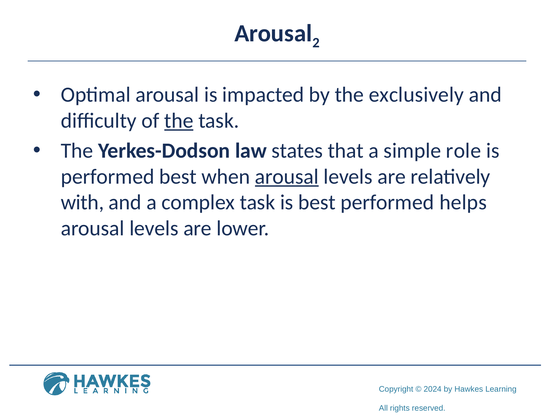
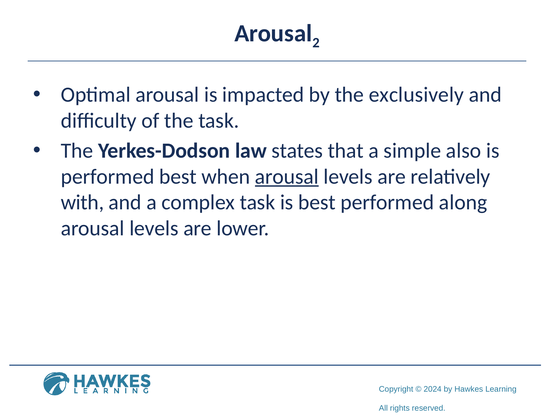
the at (179, 120) underline: present -> none
role: role -> also
helps: helps -> along
